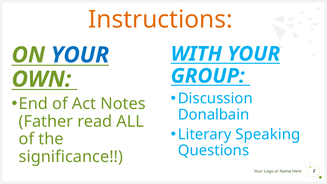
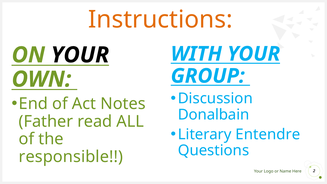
YOUR at (80, 55) colour: blue -> black
Speaking: Speaking -> Entendre
significance: significance -> responsible
